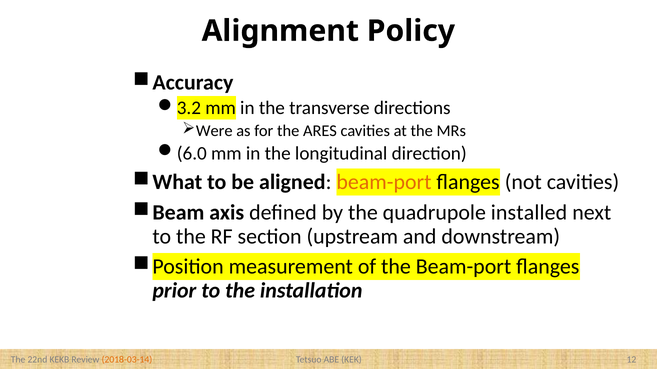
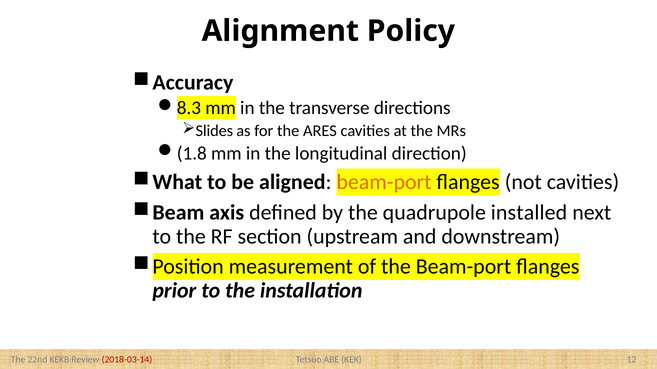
3.2: 3.2 -> 8.3
Were: Were -> Slides
6.0: 6.0 -> 1.8
2018-03-14 colour: orange -> red
